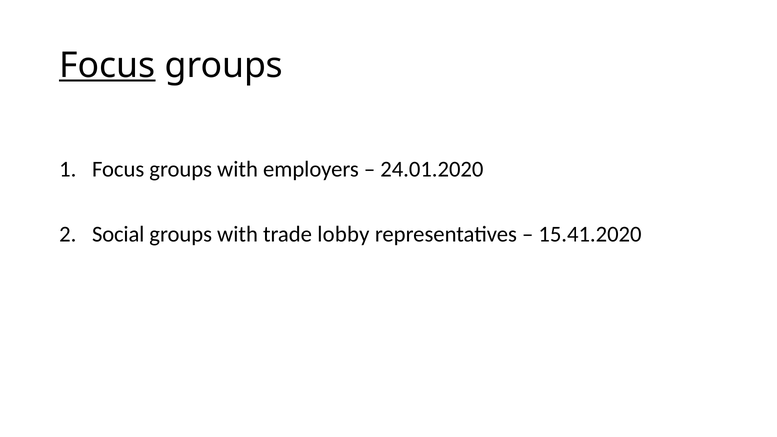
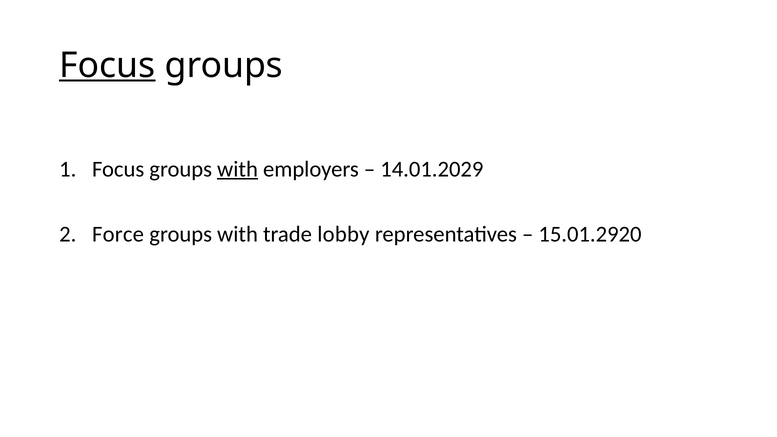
with at (238, 169) underline: none -> present
24.01.2020: 24.01.2020 -> 14.01.2029
Social: Social -> Force
15.41.2020: 15.41.2020 -> 15.01.2920
